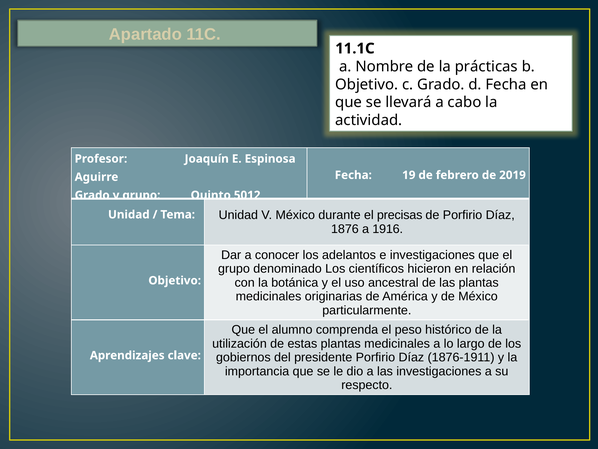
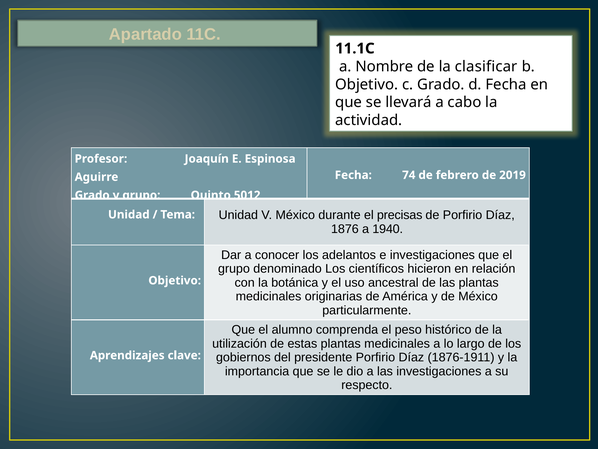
prácticas: prácticas -> clasificar
19: 19 -> 74
1916: 1916 -> 1940
